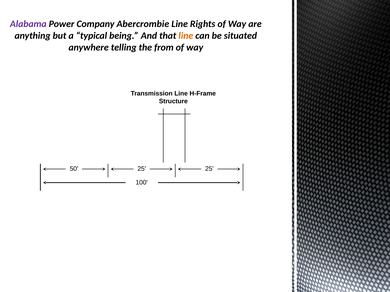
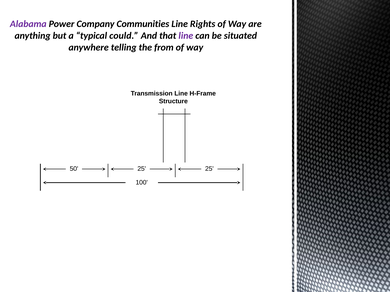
Abercrombie: Abercrombie -> Communities
being: being -> could
line at (186, 36) colour: orange -> purple
